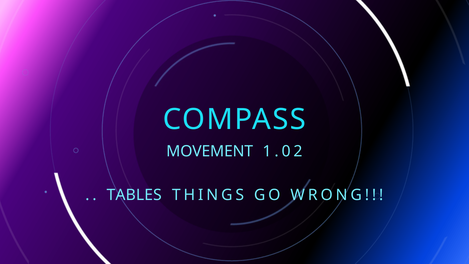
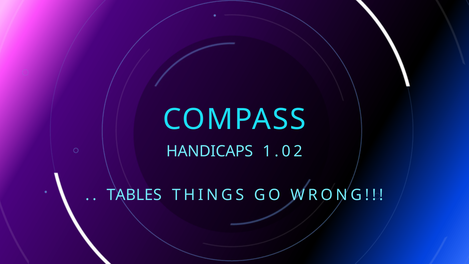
MOVEMENT: MOVEMENT -> HANDICAPS
